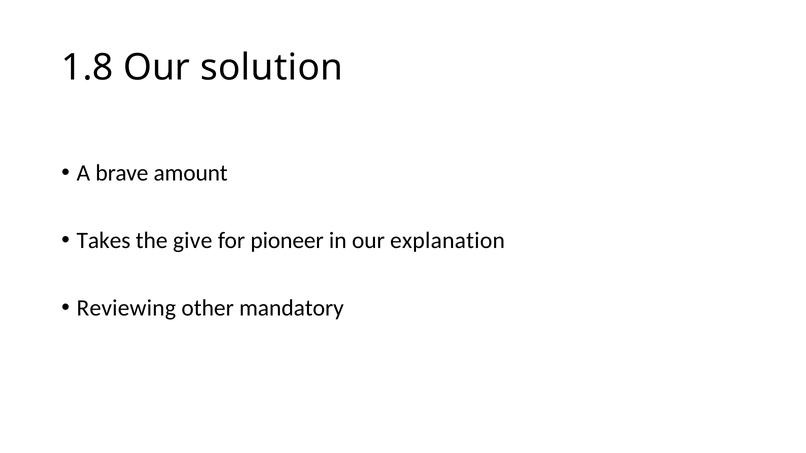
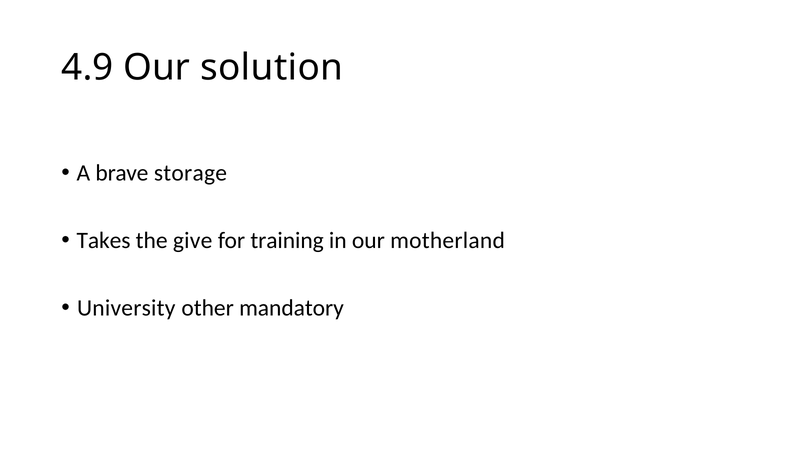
1.8: 1.8 -> 4.9
amount: amount -> storage
pioneer: pioneer -> training
explanation: explanation -> motherland
Reviewing: Reviewing -> University
